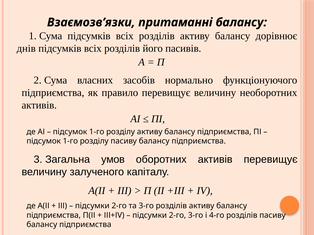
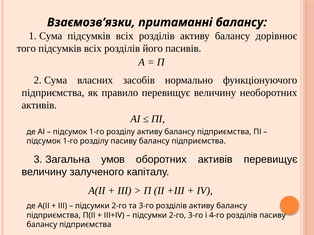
днів: днів -> того
